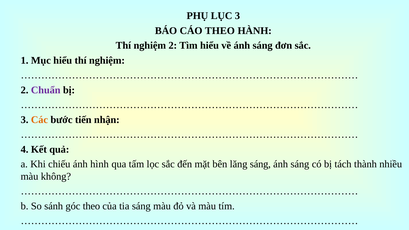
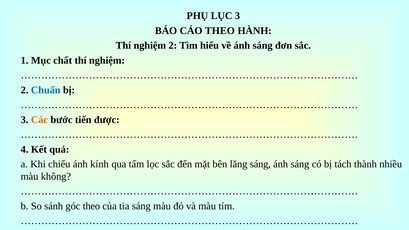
Mục hiểu: hiểu -> chất
Chuẩn colour: purple -> blue
nhận: nhận -> được
hình: hình -> kính
